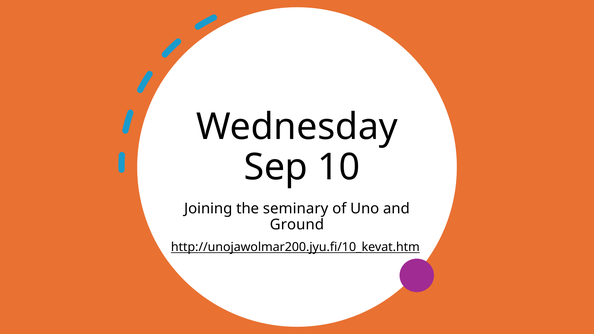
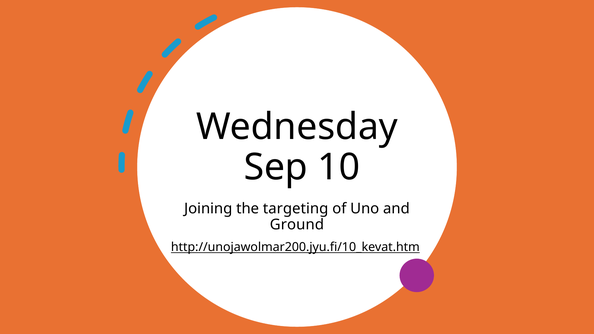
seminary: seminary -> targeting
